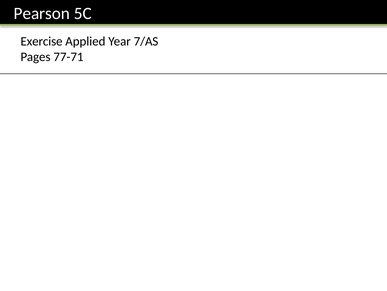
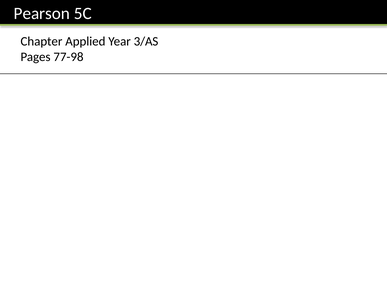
Exercise: Exercise -> Chapter
7/AS: 7/AS -> 3/AS
77-71: 77-71 -> 77-98
